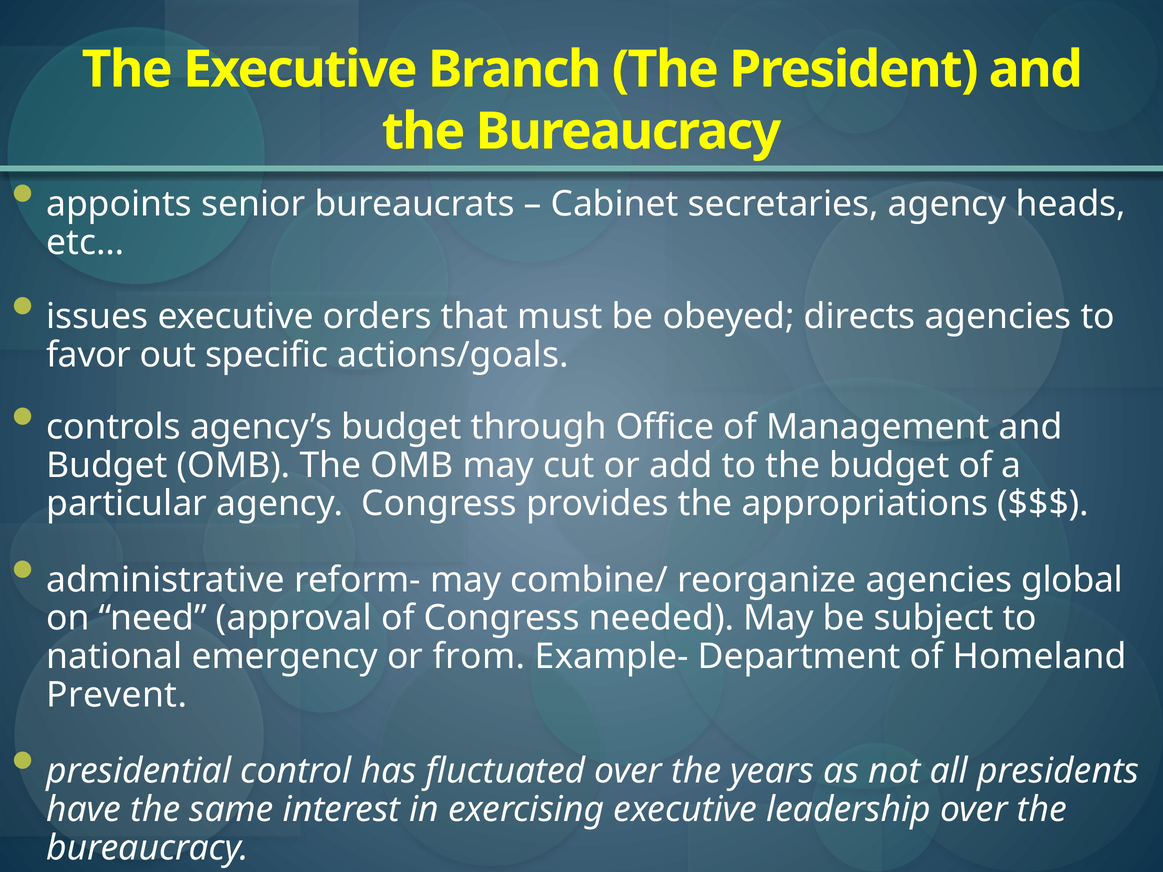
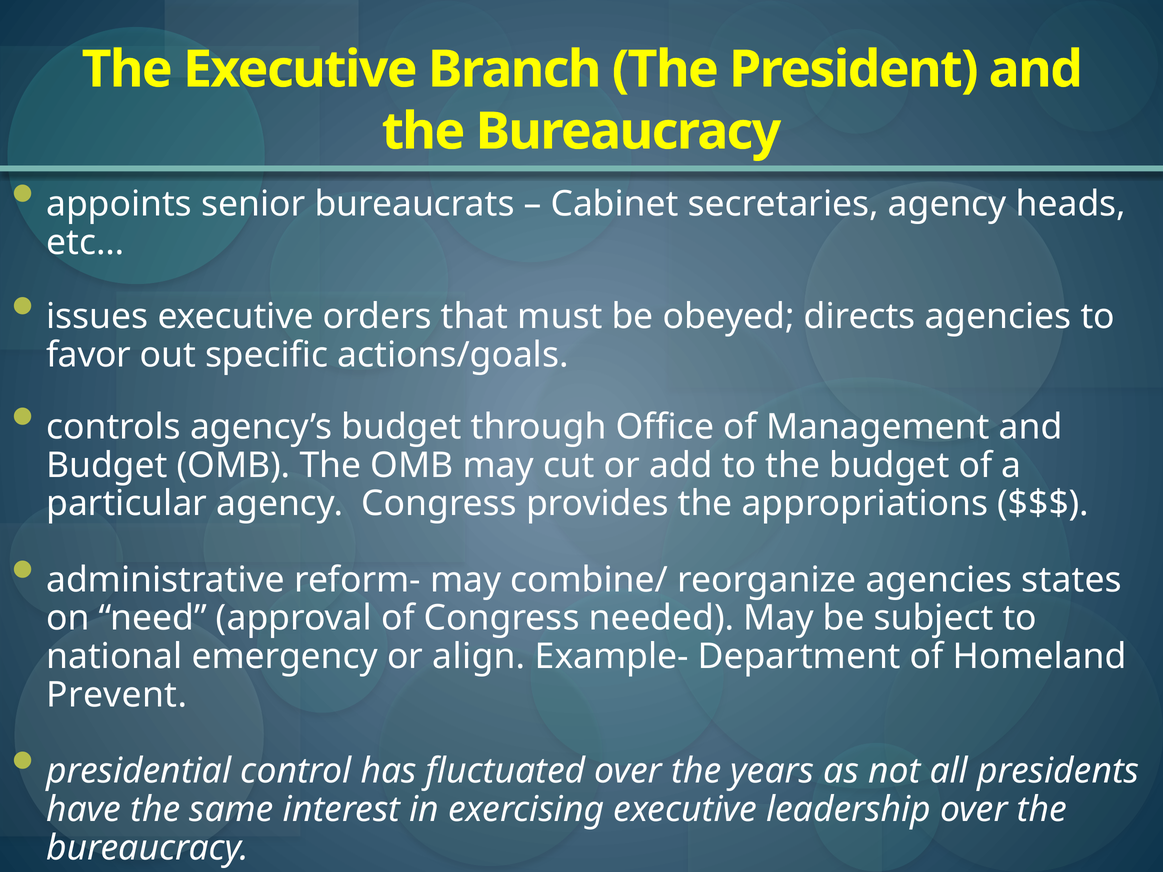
global: global -> states
from: from -> align
